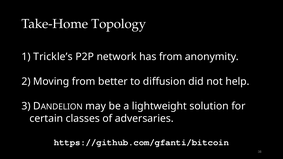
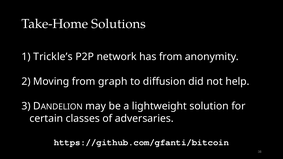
Topology: Topology -> Solutions
better: better -> graph
